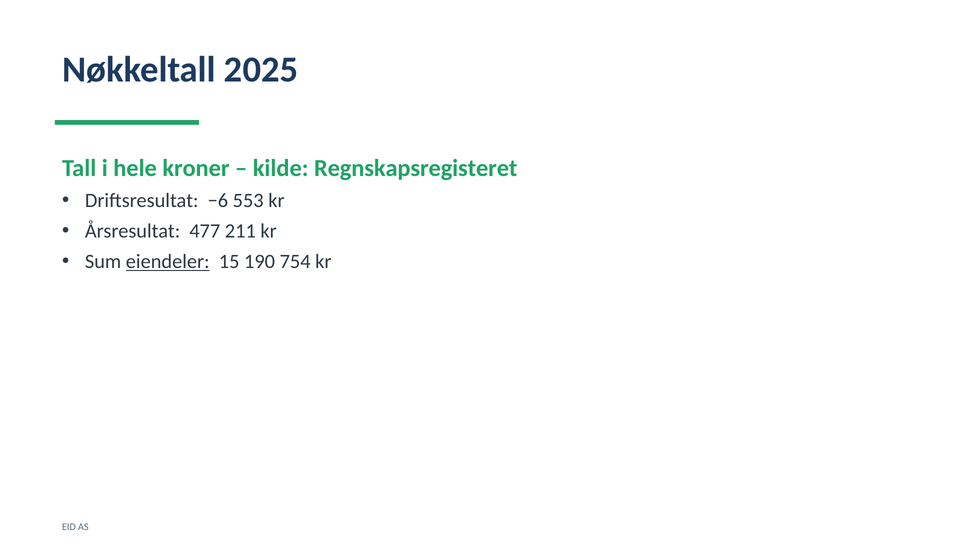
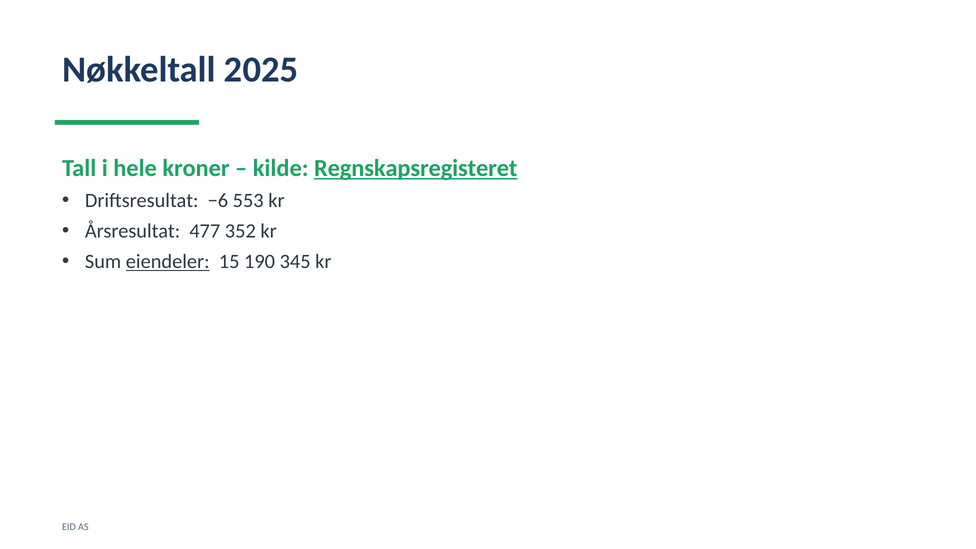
Regnskapsregisteret underline: none -> present
211: 211 -> 352
754: 754 -> 345
